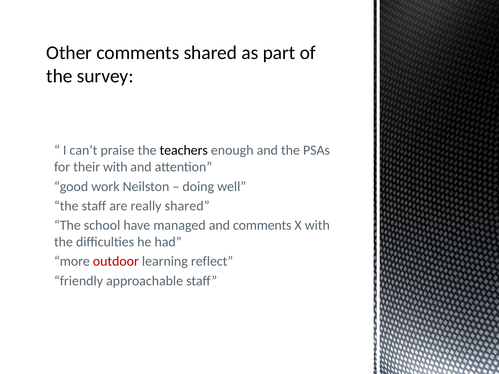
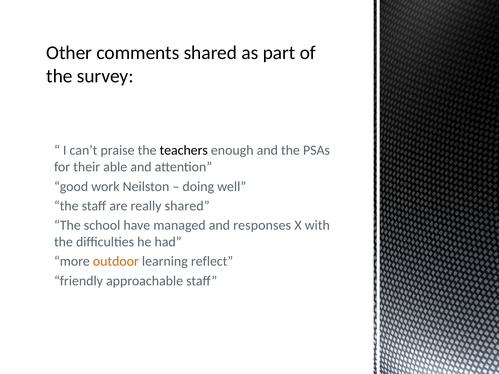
their with: with -> able
and comments: comments -> responses
outdoor colour: red -> orange
